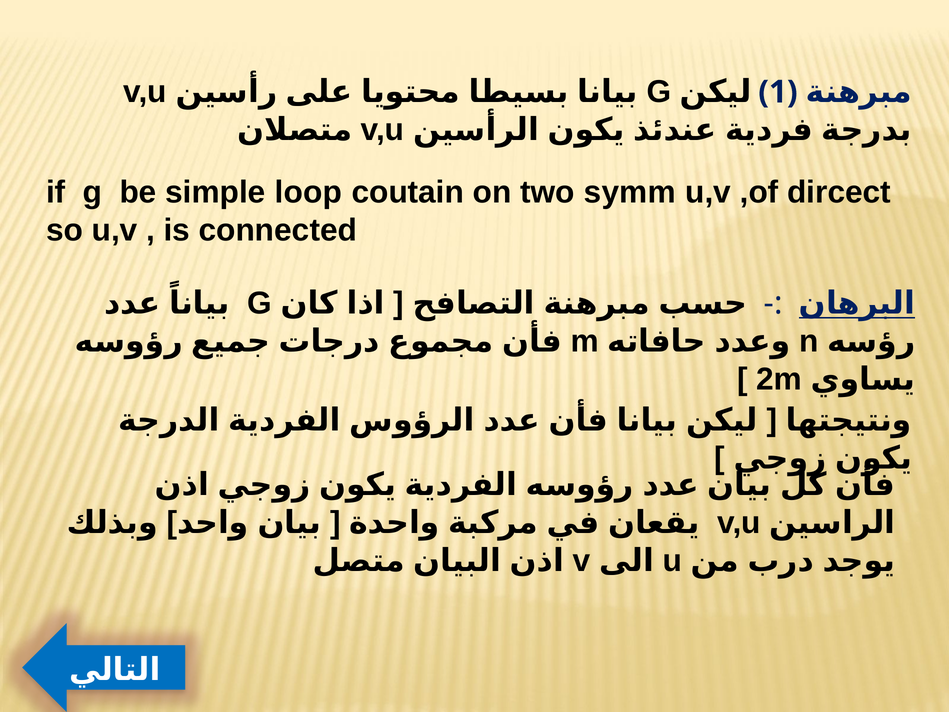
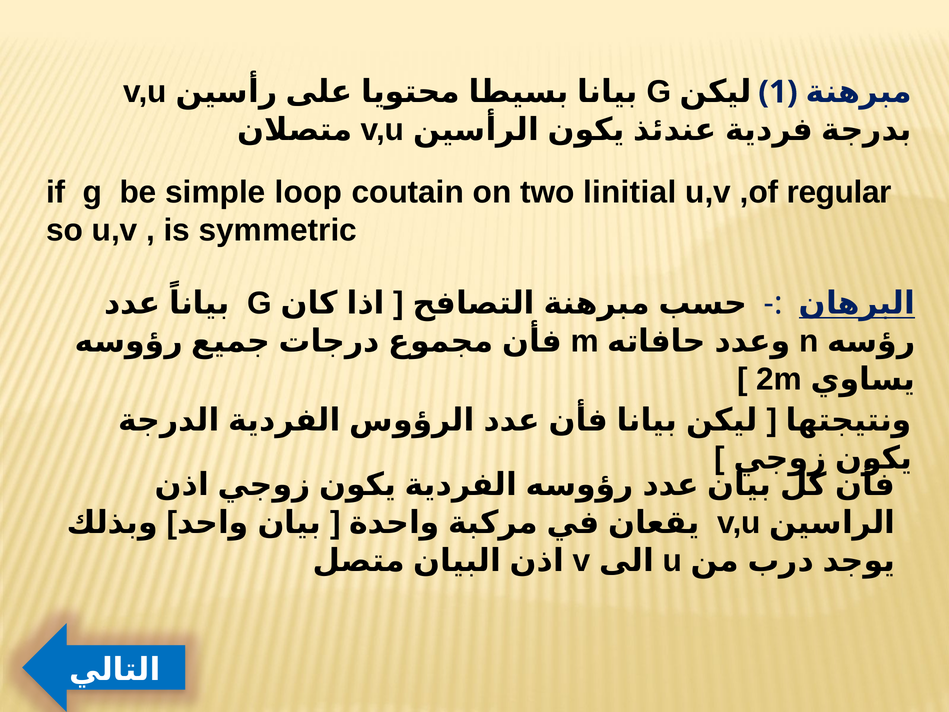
symm: symm -> linitial
dircect: dircect -> regular
connected: connected -> symmetric
